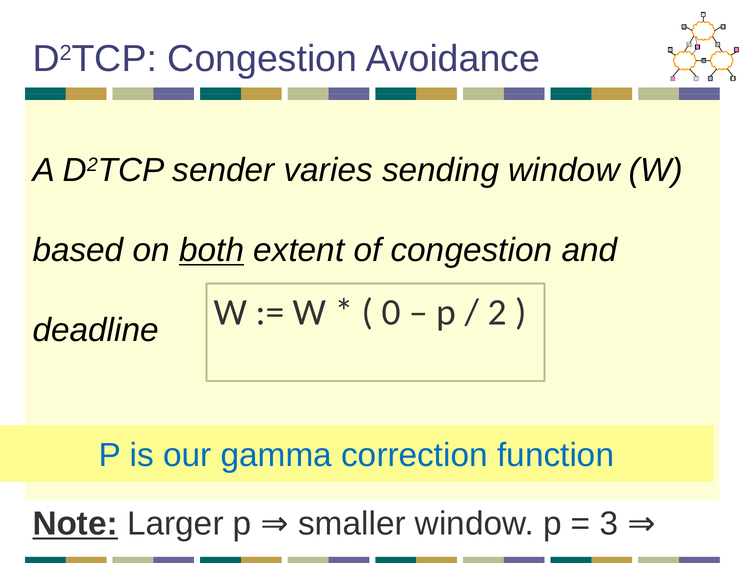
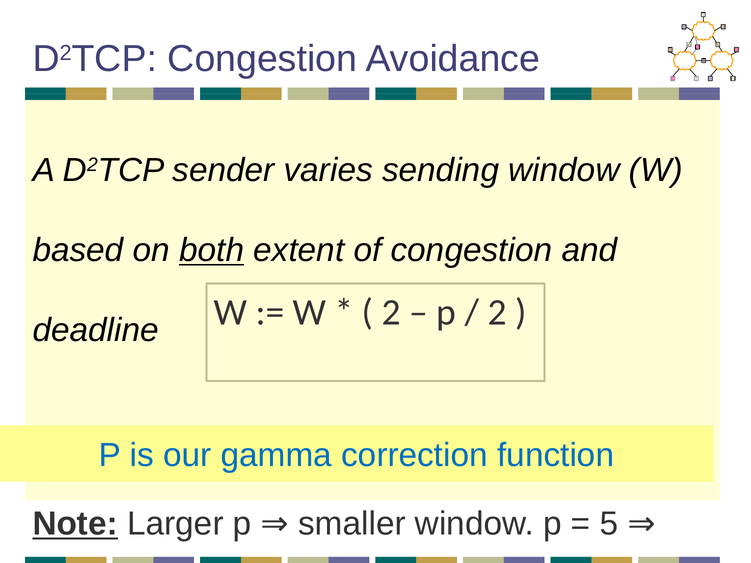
0 at (391, 313): 0 -> 2
3: 3 -> 5
